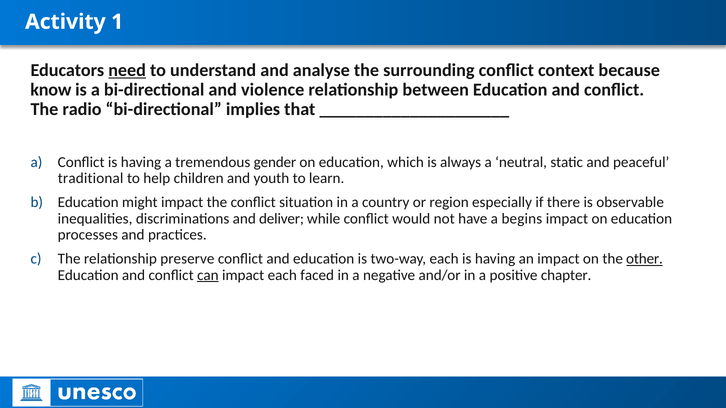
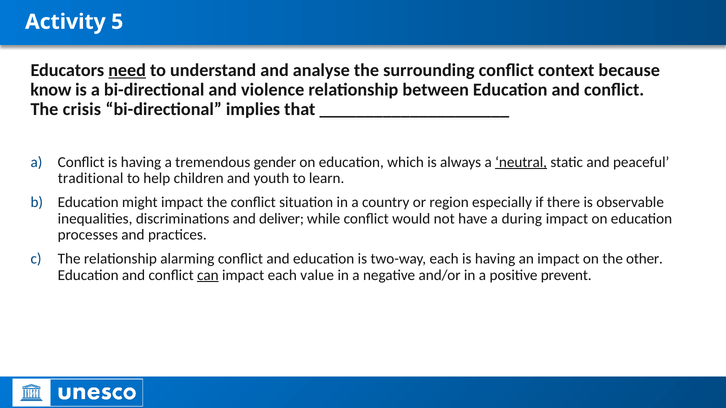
1: 1 -> 5
radio: radio -> crisis
neutral underline: none -> present
begins: begins -> during
preserve: preserve -> alarming
other underline: present -> none
faced: faced -> value
chapter: chapter -> prevent
